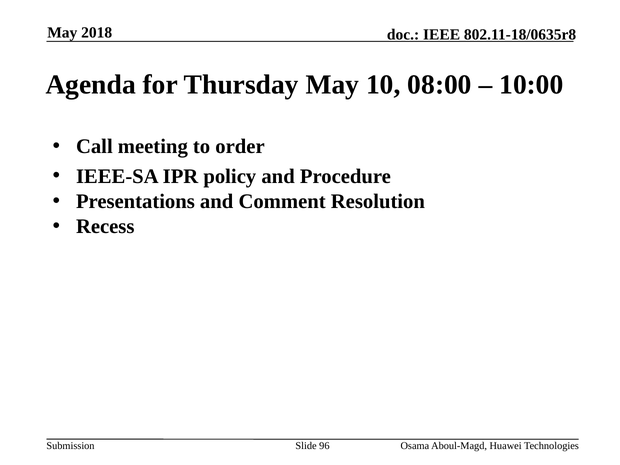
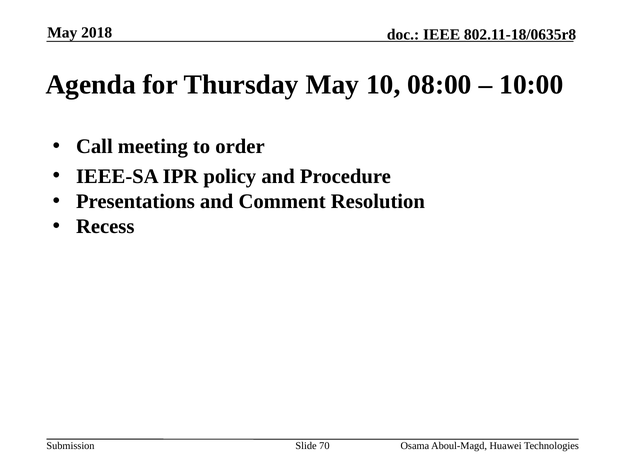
96: 96 -> 70
